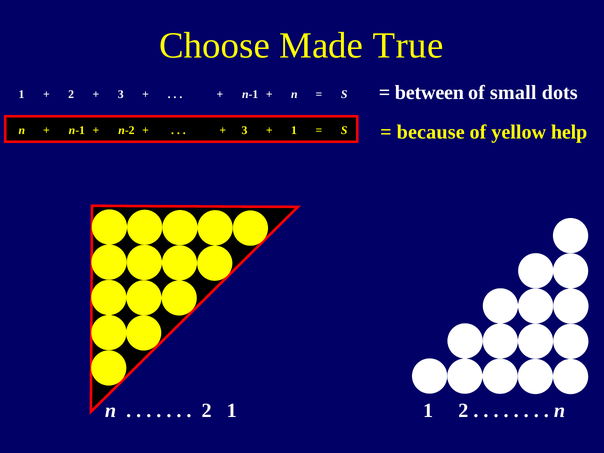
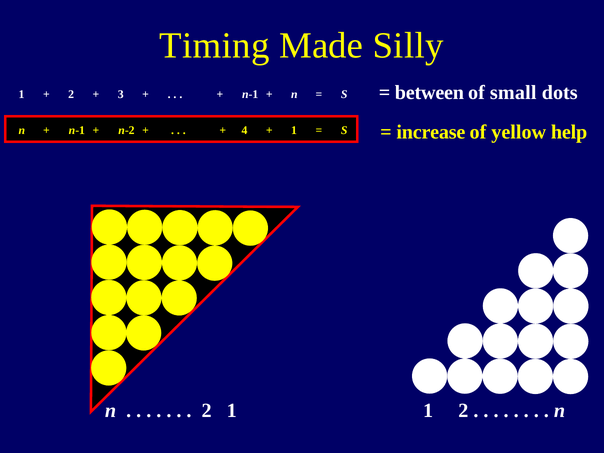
Choose: Choose -> Timing
True: True -> Silly
because: because -> increase
3 at (244, 130): 3 -> 4
